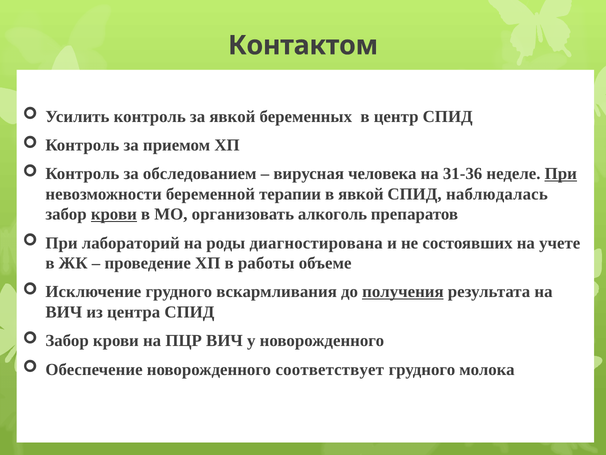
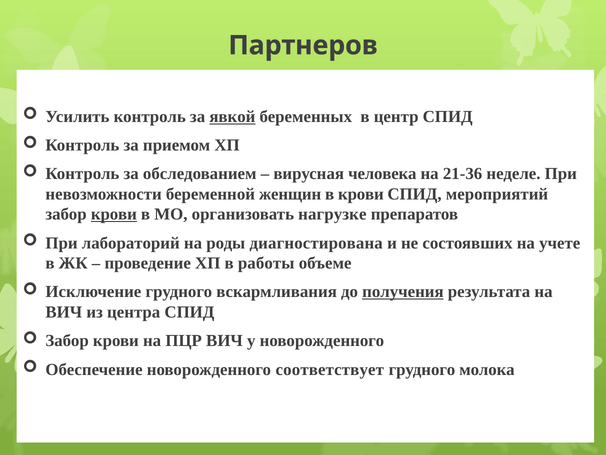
Контактом: Контактом -> Партнеров
явкой at (232, 116) underline: none -> present
31-36: 31-36 -> 21-36
При at (561, 174) underline: present -> none
терапии: терапии -> женщин
в явкой: явкой -> крови
наблюдалась: наблюдалась -> мероприятий
алкоголь: алкоголь -> нагрузке
